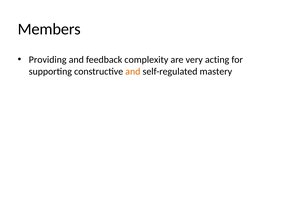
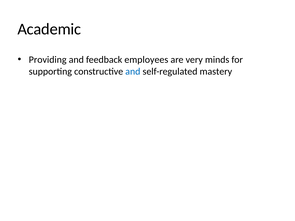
Members: Members -> Academic
complexity: complexity -> employees
acting: acting -> minds
and at (133, 71) colour: orange -> blue
